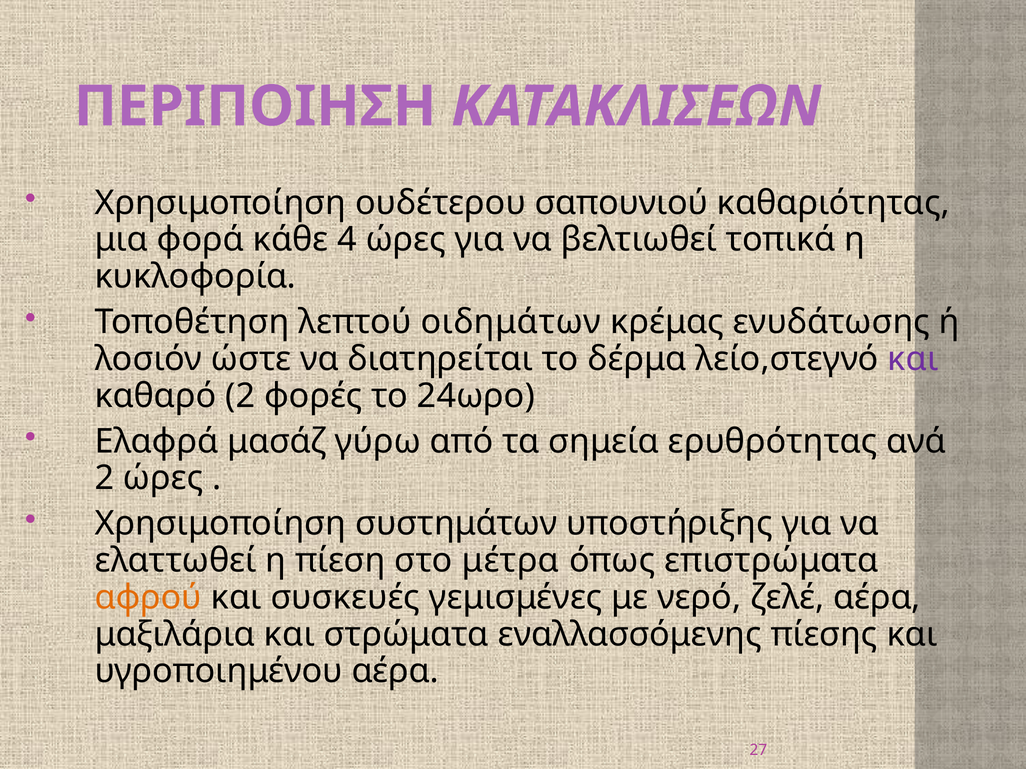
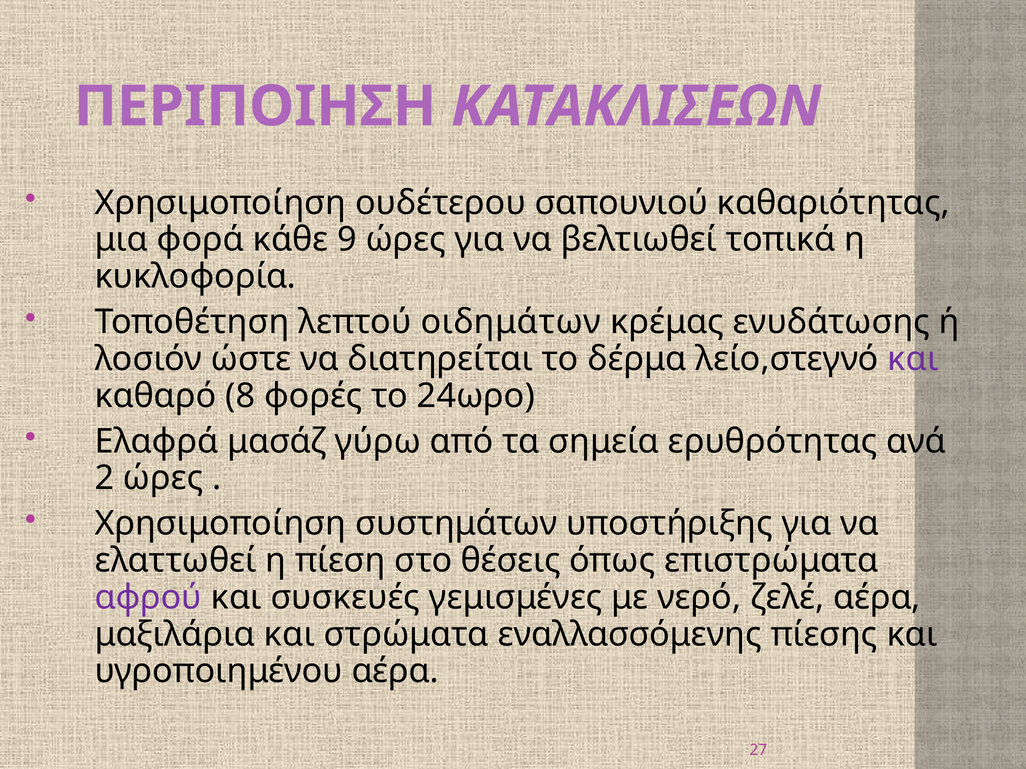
4: 4 -> 9
καθαρό 2: 2 -> 8
μέτρα: μέτρα -> θέσεις
αφρού colour: orange -> purple
